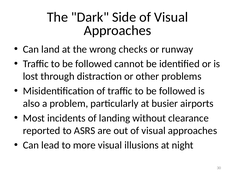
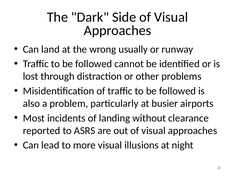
checks: checks -> usually
